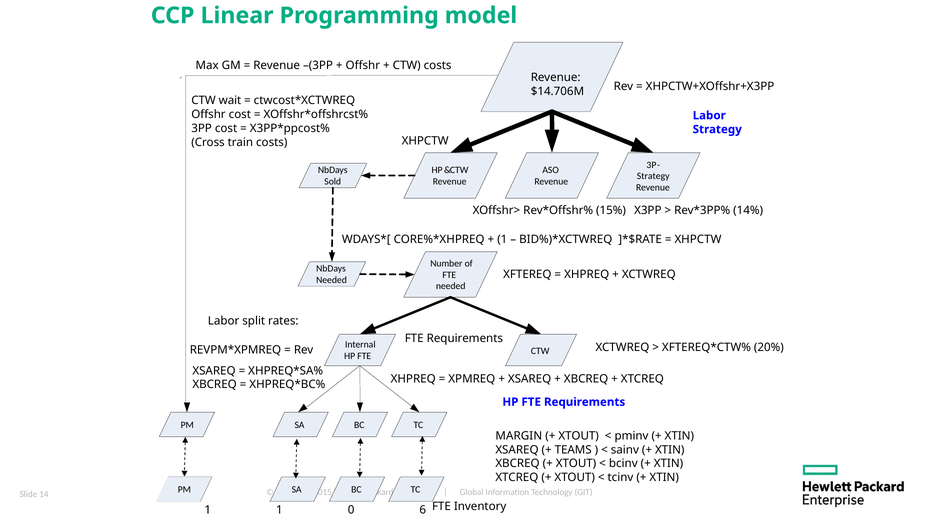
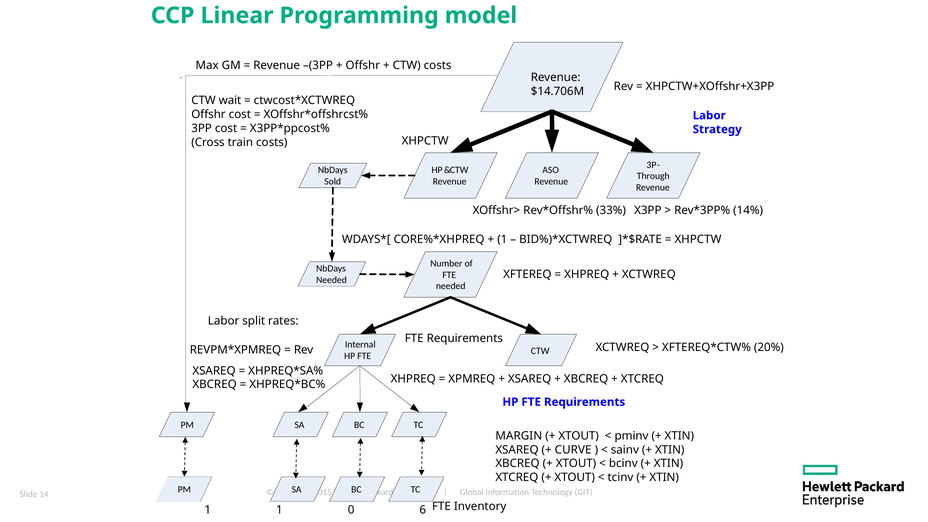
Strategy at (653, 176): Strategy -> Through
15%: 15% -> 33%
TEAMS: TEAMS -> CURVE
